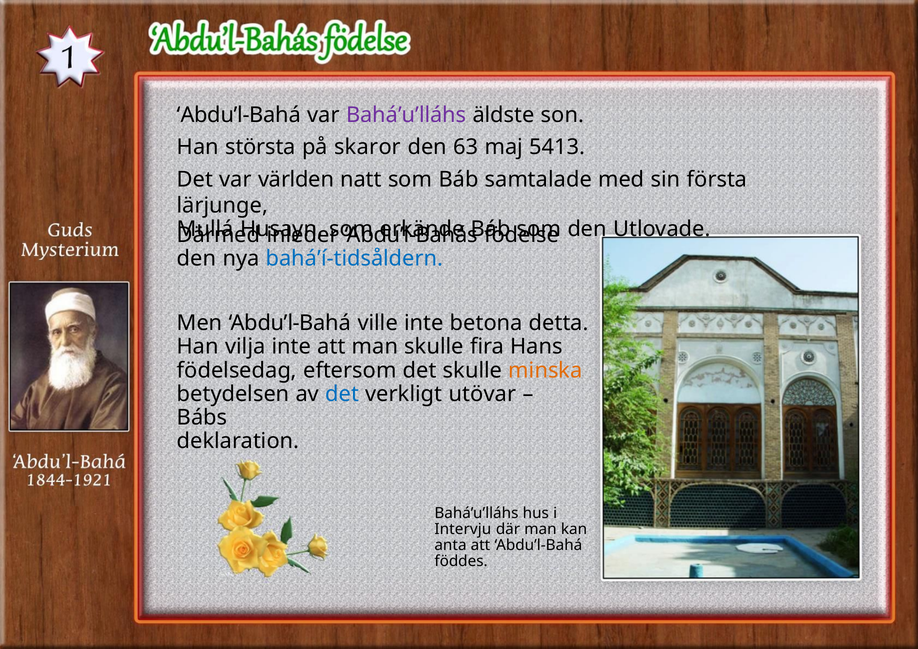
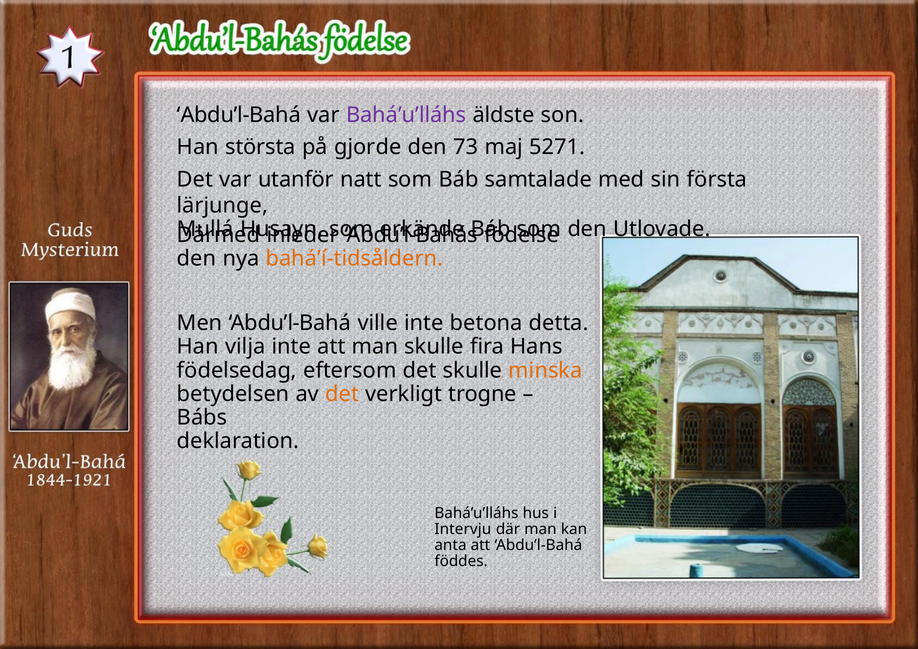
skaror: skaror -> gjorde
63: 63 -> 73
5413: 5413 -> 5271
världen: världen -> utanför
bahá’í-tidsåldern colour: blue -> orange
det at (342, 394) colour: blue -> orange
utövar: utövar -> trogne
